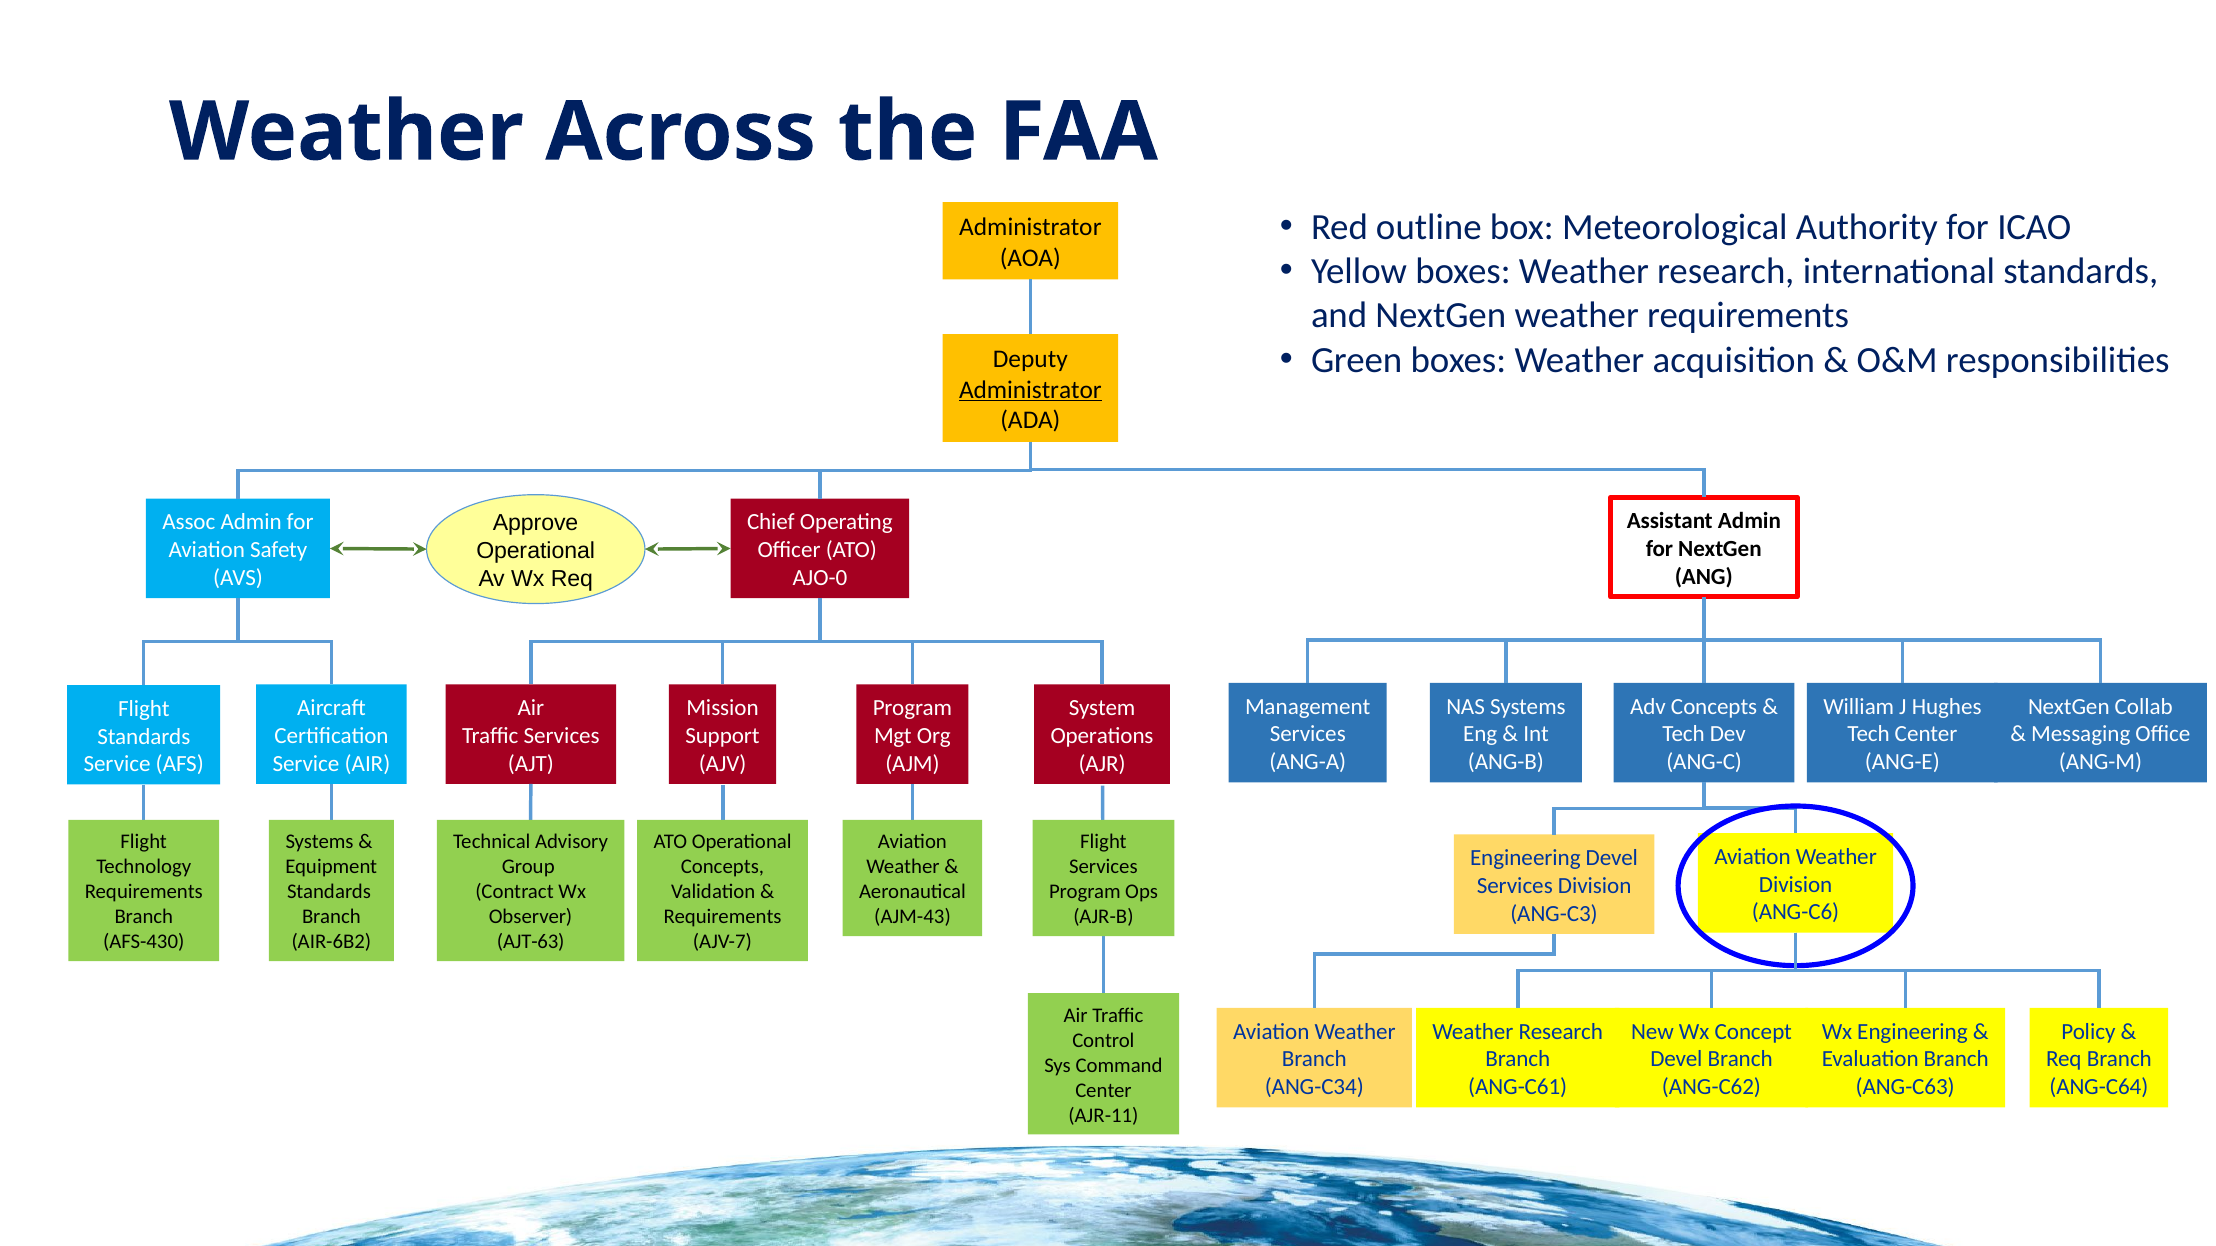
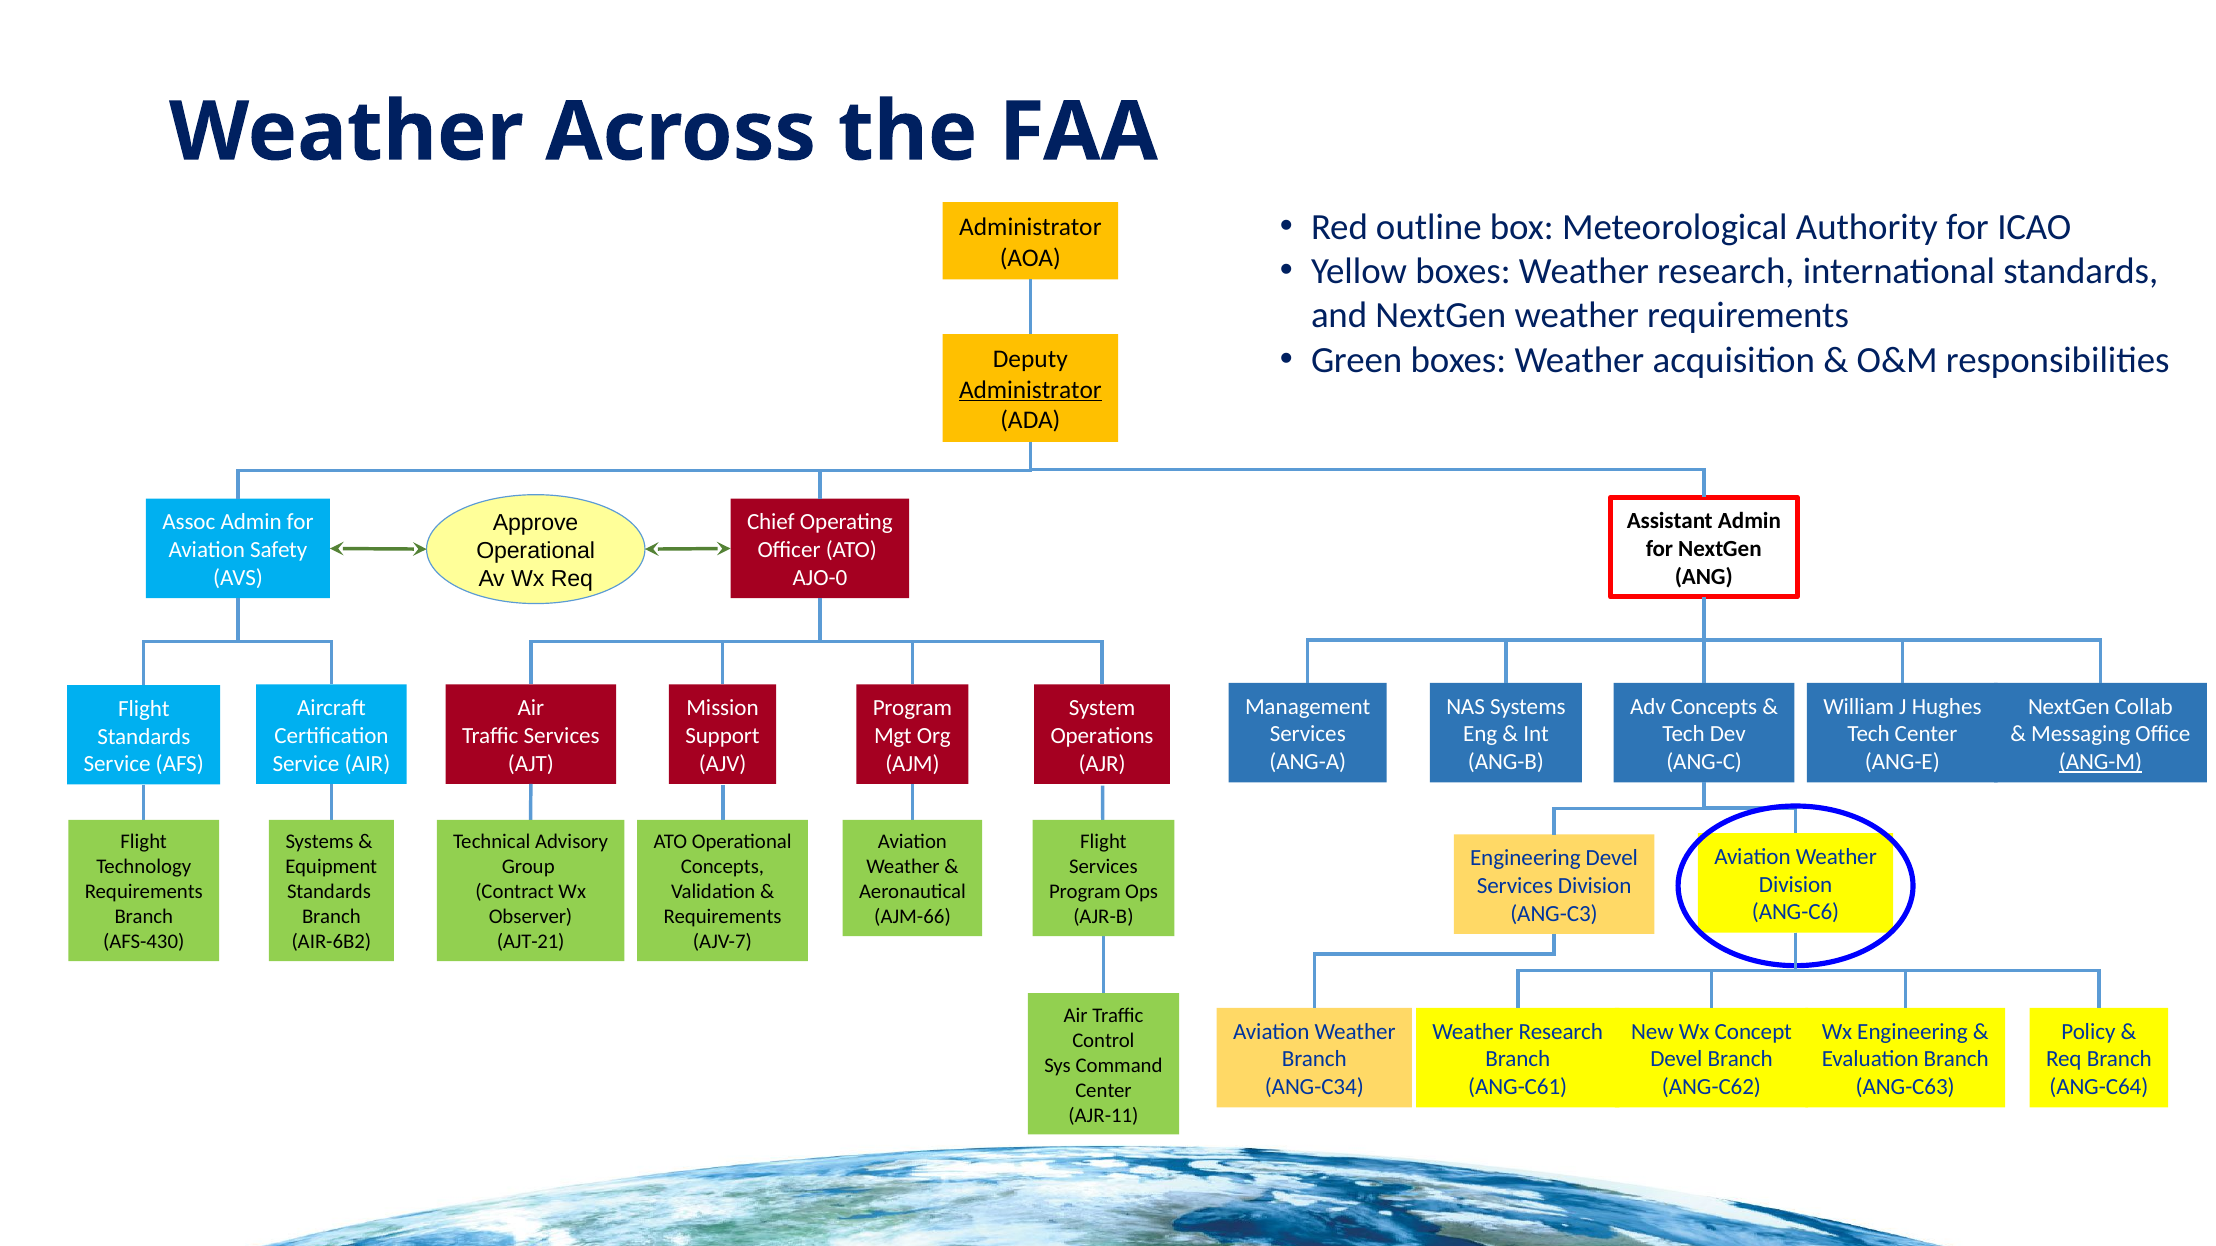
ANG-M underline: none -> present
AJM-43: AJM-43 -> AJM-66
AJT-63: AJT-63 -> AJT-21
